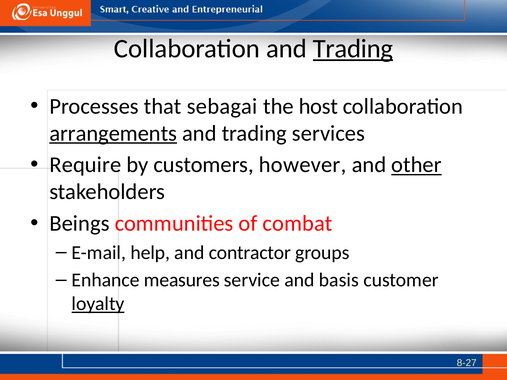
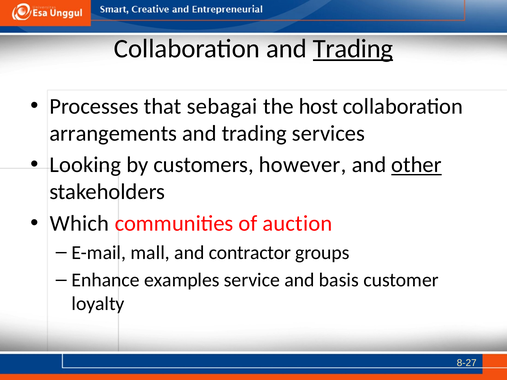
arrangements underline: present -> none
Require: Require -> Looking
Beings: Beings -> Which
combat: combat -> auction
help: help -> mall
measures: measures -> examples
loyalty underline: present -> none
